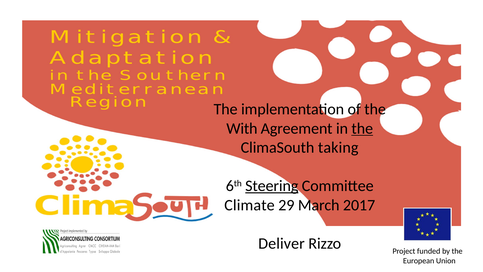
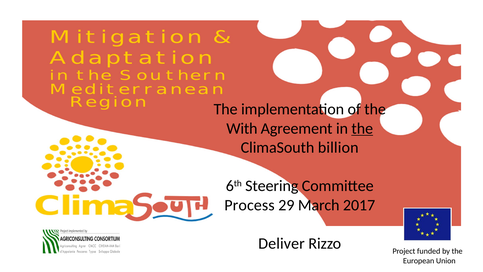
taking: taking -> billion
Steering underline: present -> none
Climate: Climate -> Process
